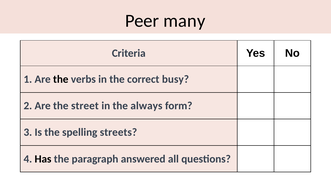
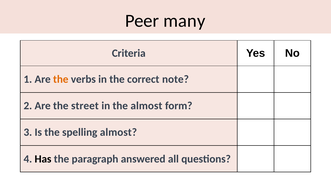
the at (61, 79) colour: black -> orange
busy: busy -> note
the always: always -> almost
spelling streets: streets -> almost
